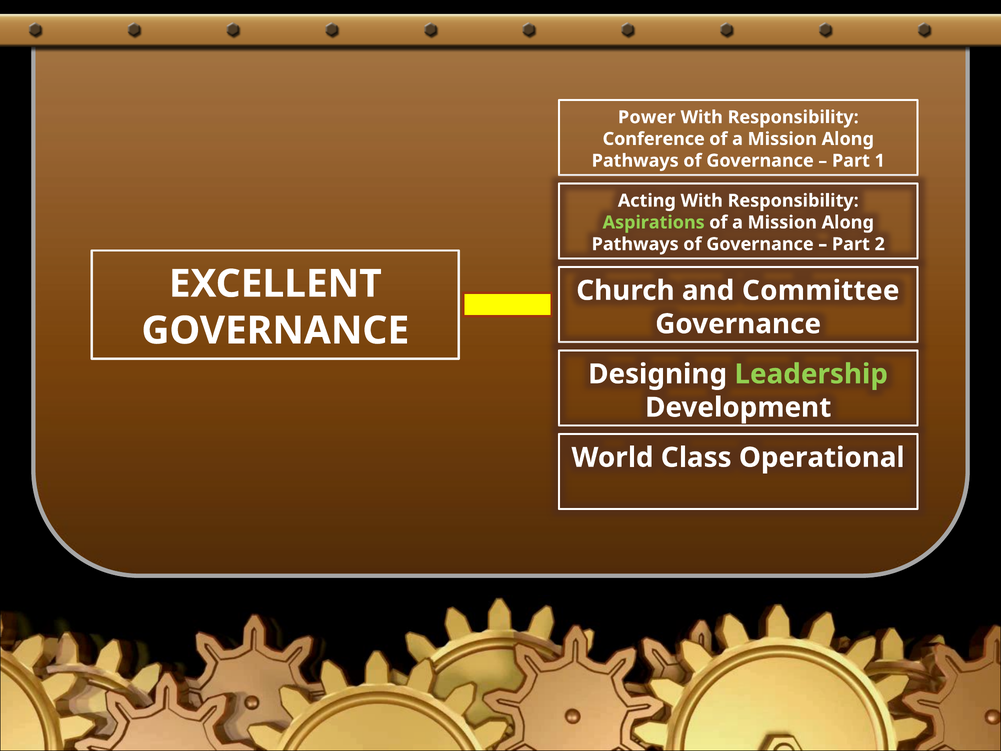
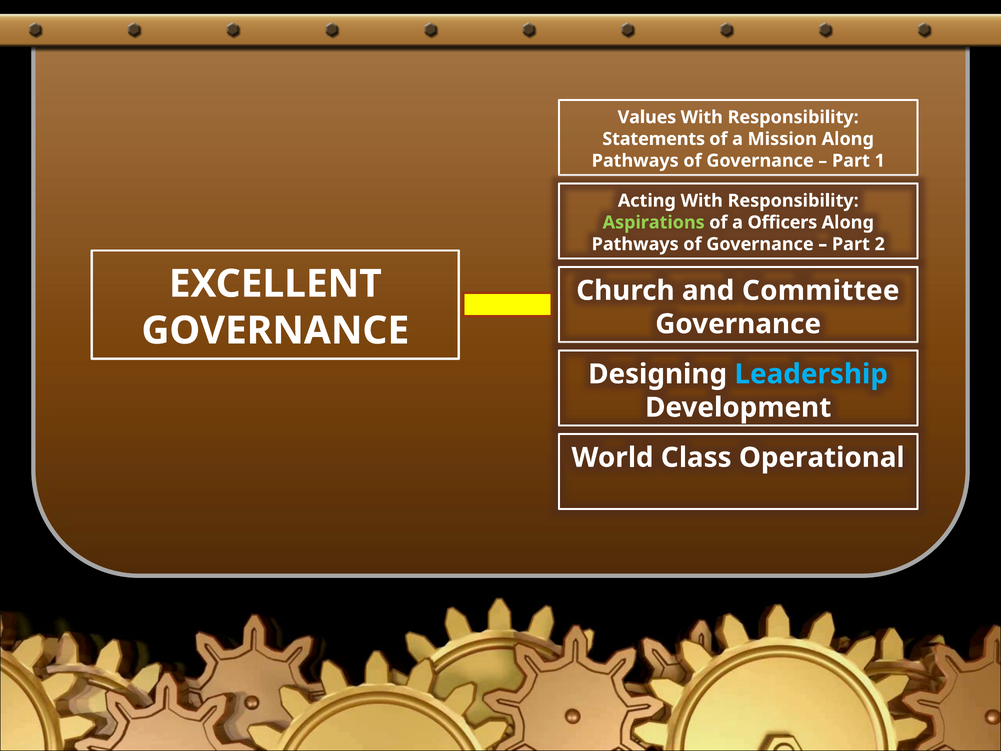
Power: Power -> Values
Conference: Conference -> Statements
Mission at (782, 222): Mission -> Officers
Leadership colour: light green -> light blue
